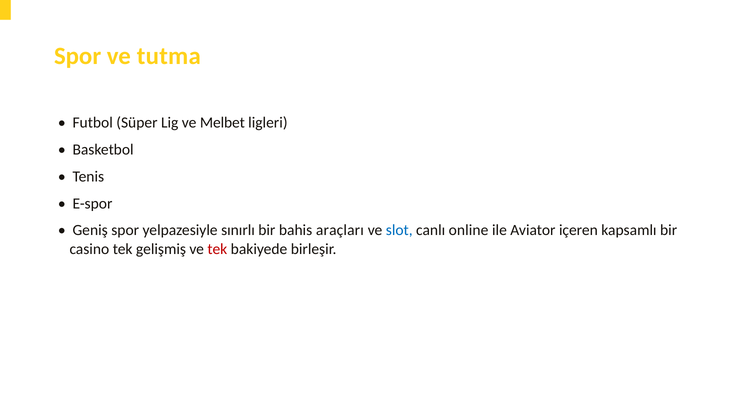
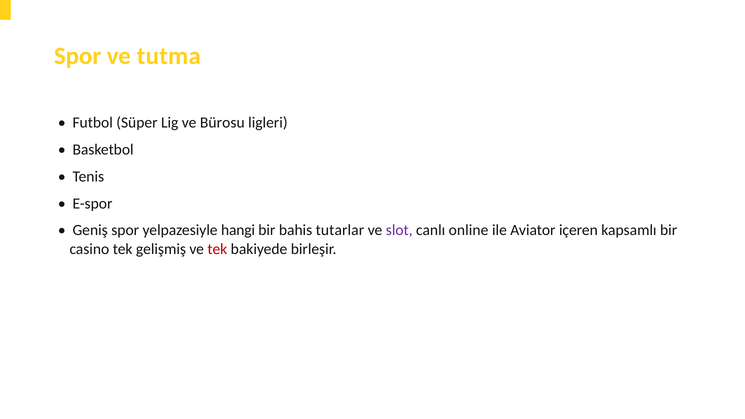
Melbet: Melbet -> Bürosu
sınırlı: sınırlı -> hangi
araçları: araçları -> tutarlar
slot colour: blue -> purple
